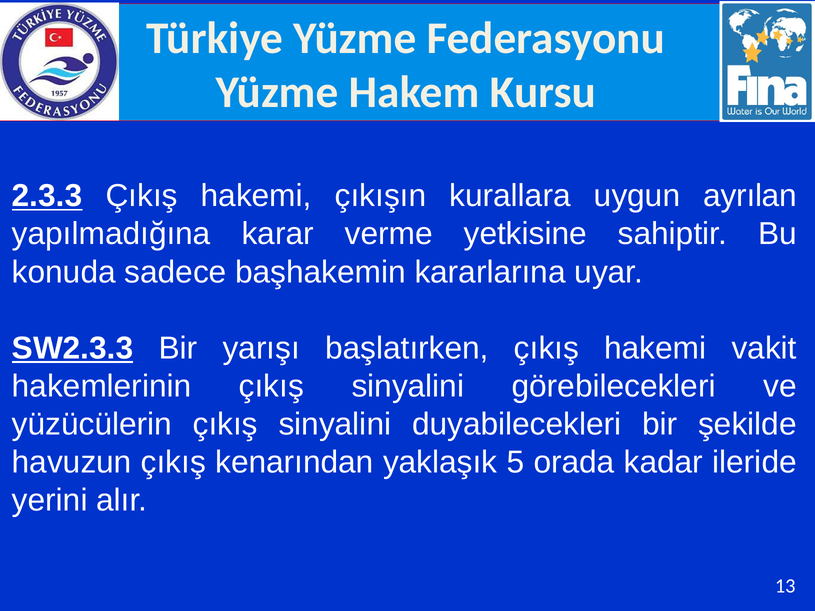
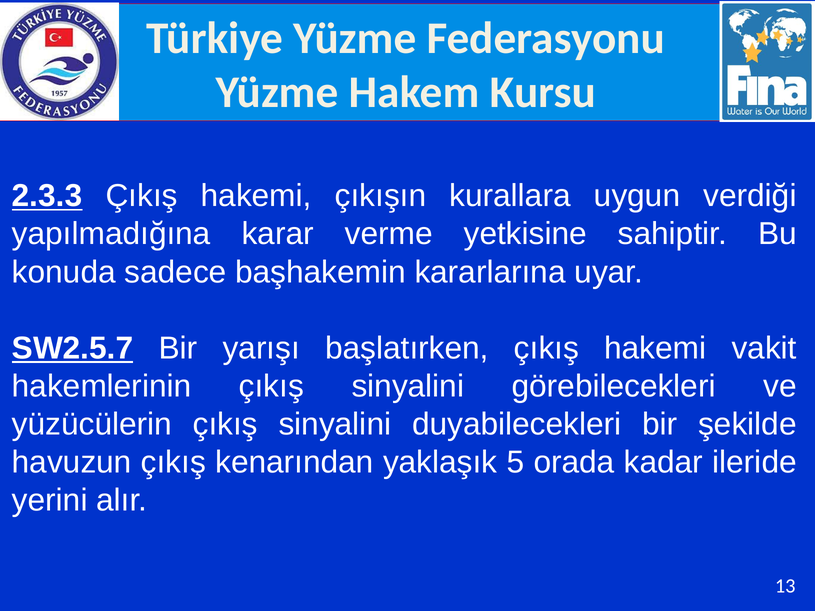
ayrılan: ayrılan -> verdiği
SW2.3.3: SW2.3.3 -> SW2.5.7
